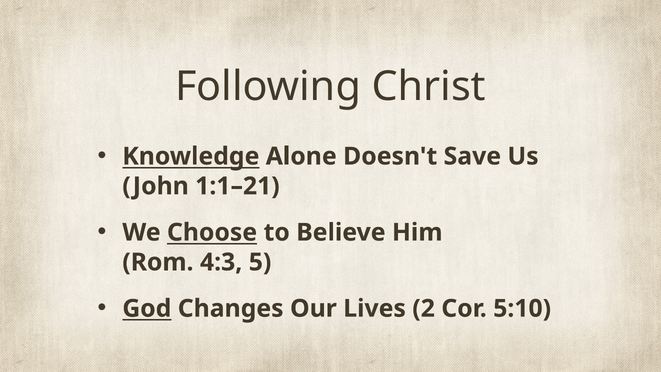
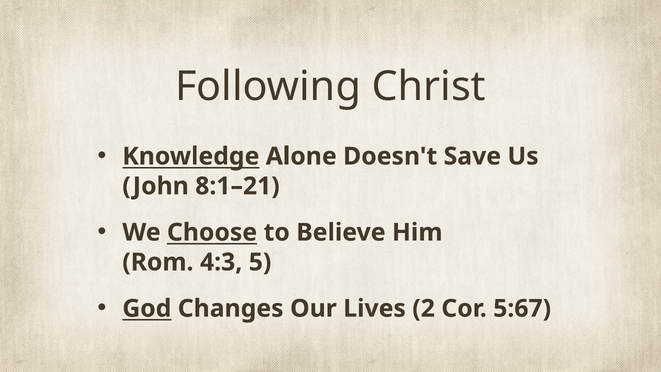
1:1–21: 1:1–21 -> 8:1–21
5:10: 5:10 -> 5:67
